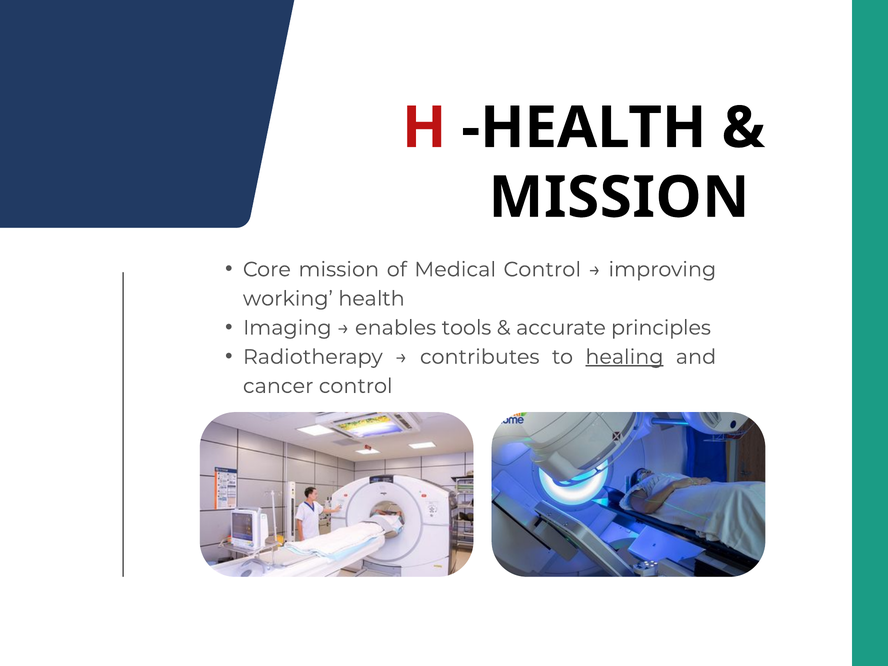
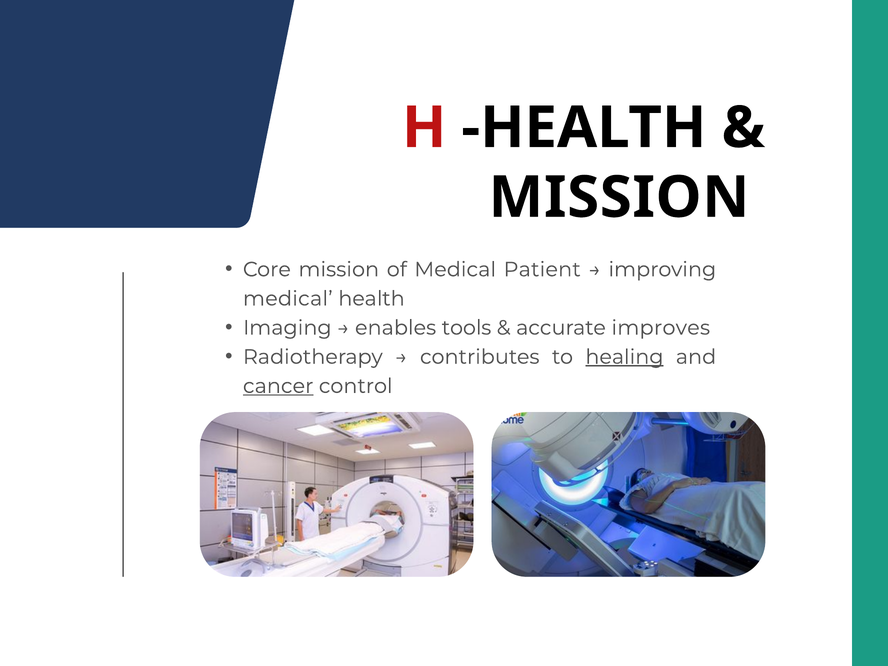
Medical Control: Control -> Patient
working at (288, 299): working -> medical
principles: principles -> improves
cancer underline: none -> present
